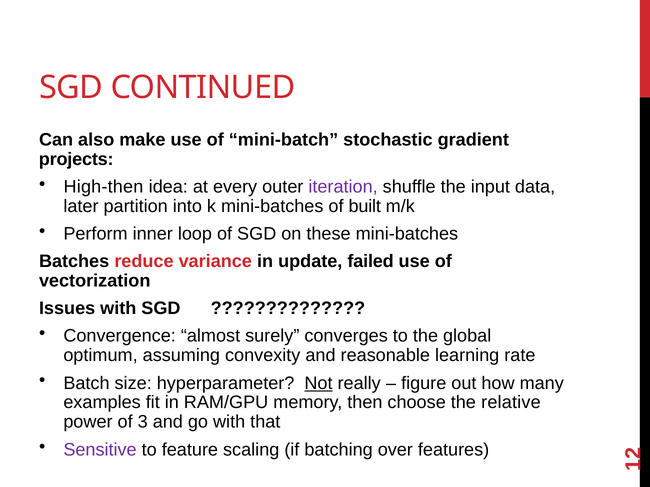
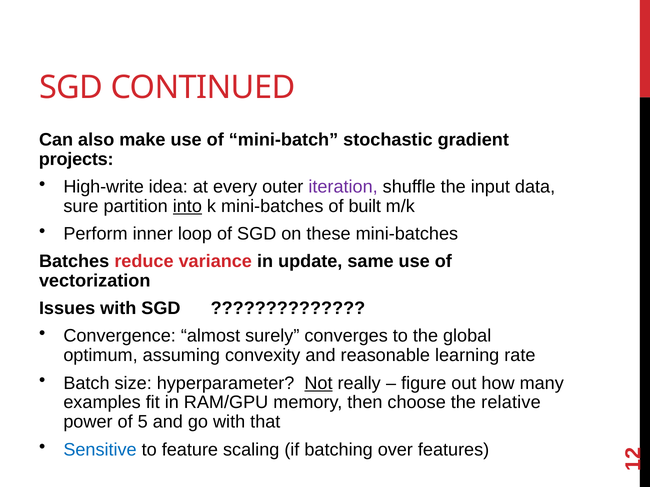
High-then: High-then -> High-write
later: later -> sure
into underline: none -> present
failed: failed -> same
3: 3 -> 5
Sensitive colour: purple -> blue
